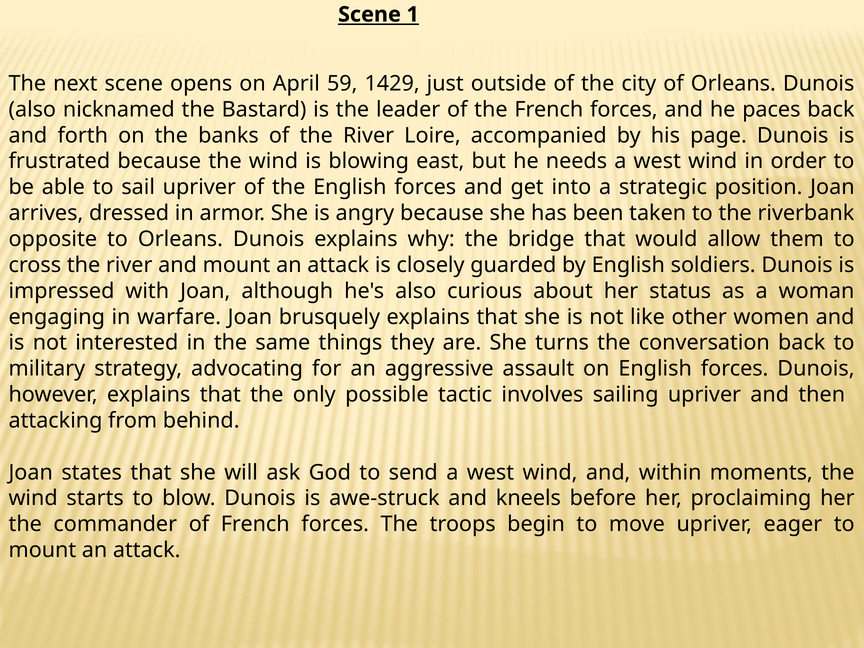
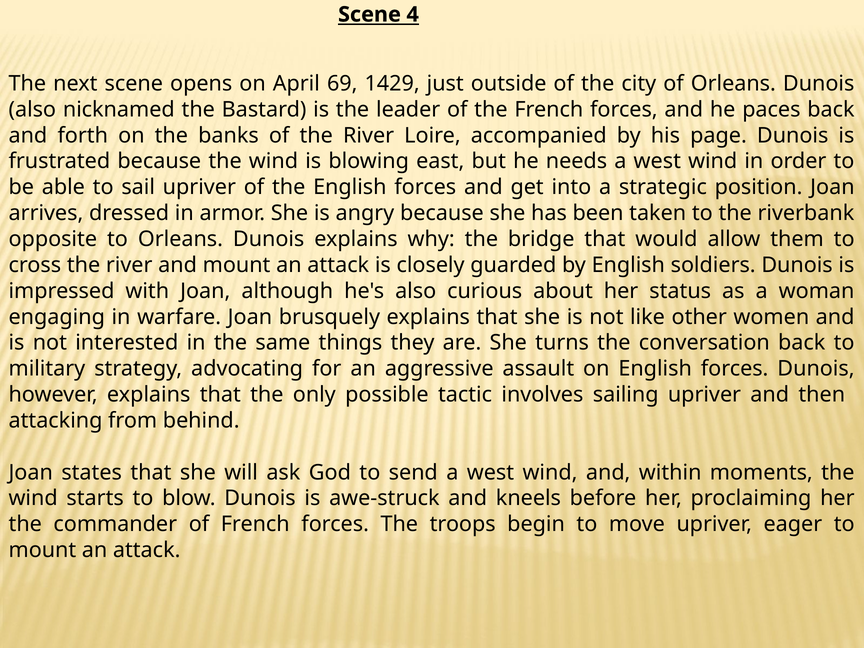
1: 1 -> 4
59: 59 -> 69
